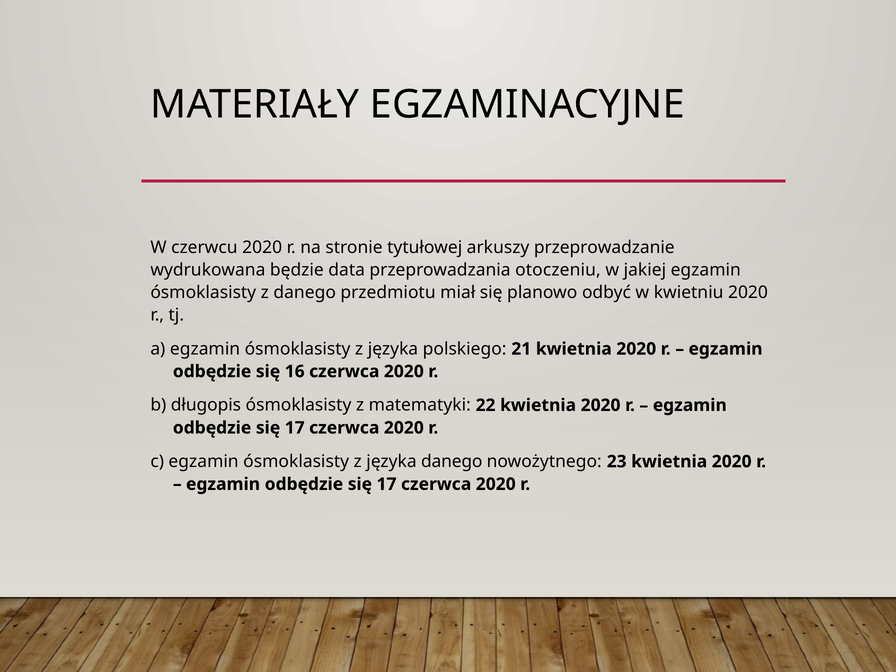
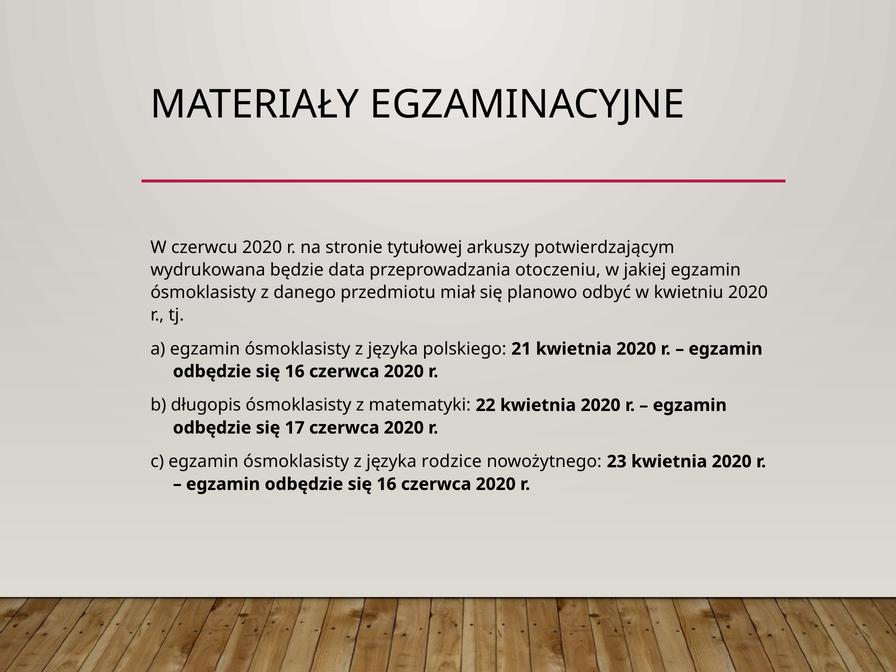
przeprowadzanie: przeprowadzanie -> potwierdzającym
języka danego: danego -> rodzice
17 at (387, 484): 17 -> 16
